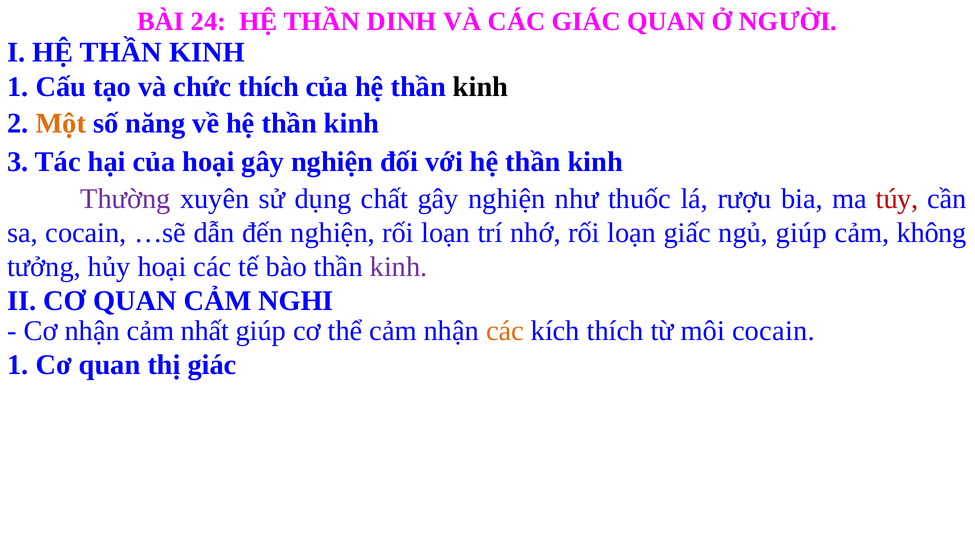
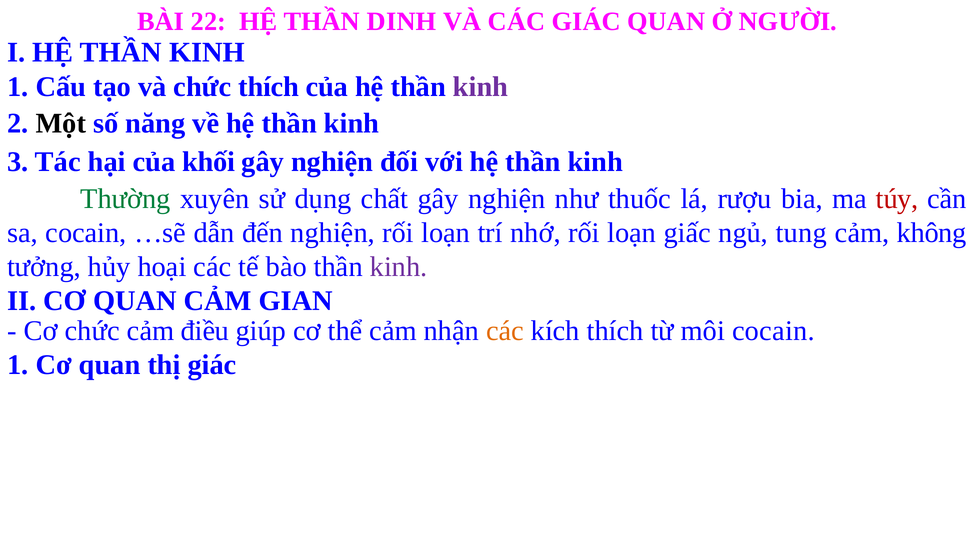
24: 24 -> 22
kinh at (481, 87) colour: black -> purple
Một colour: orange -> black
của hoại: hoại -> khối
Thường colour: purple -> green
ngủ giúp: giúp -> tung
NGHI: NGHI -> GIAN
Cơ nhận: nhận -> chức
nhất: nhất -> điều
